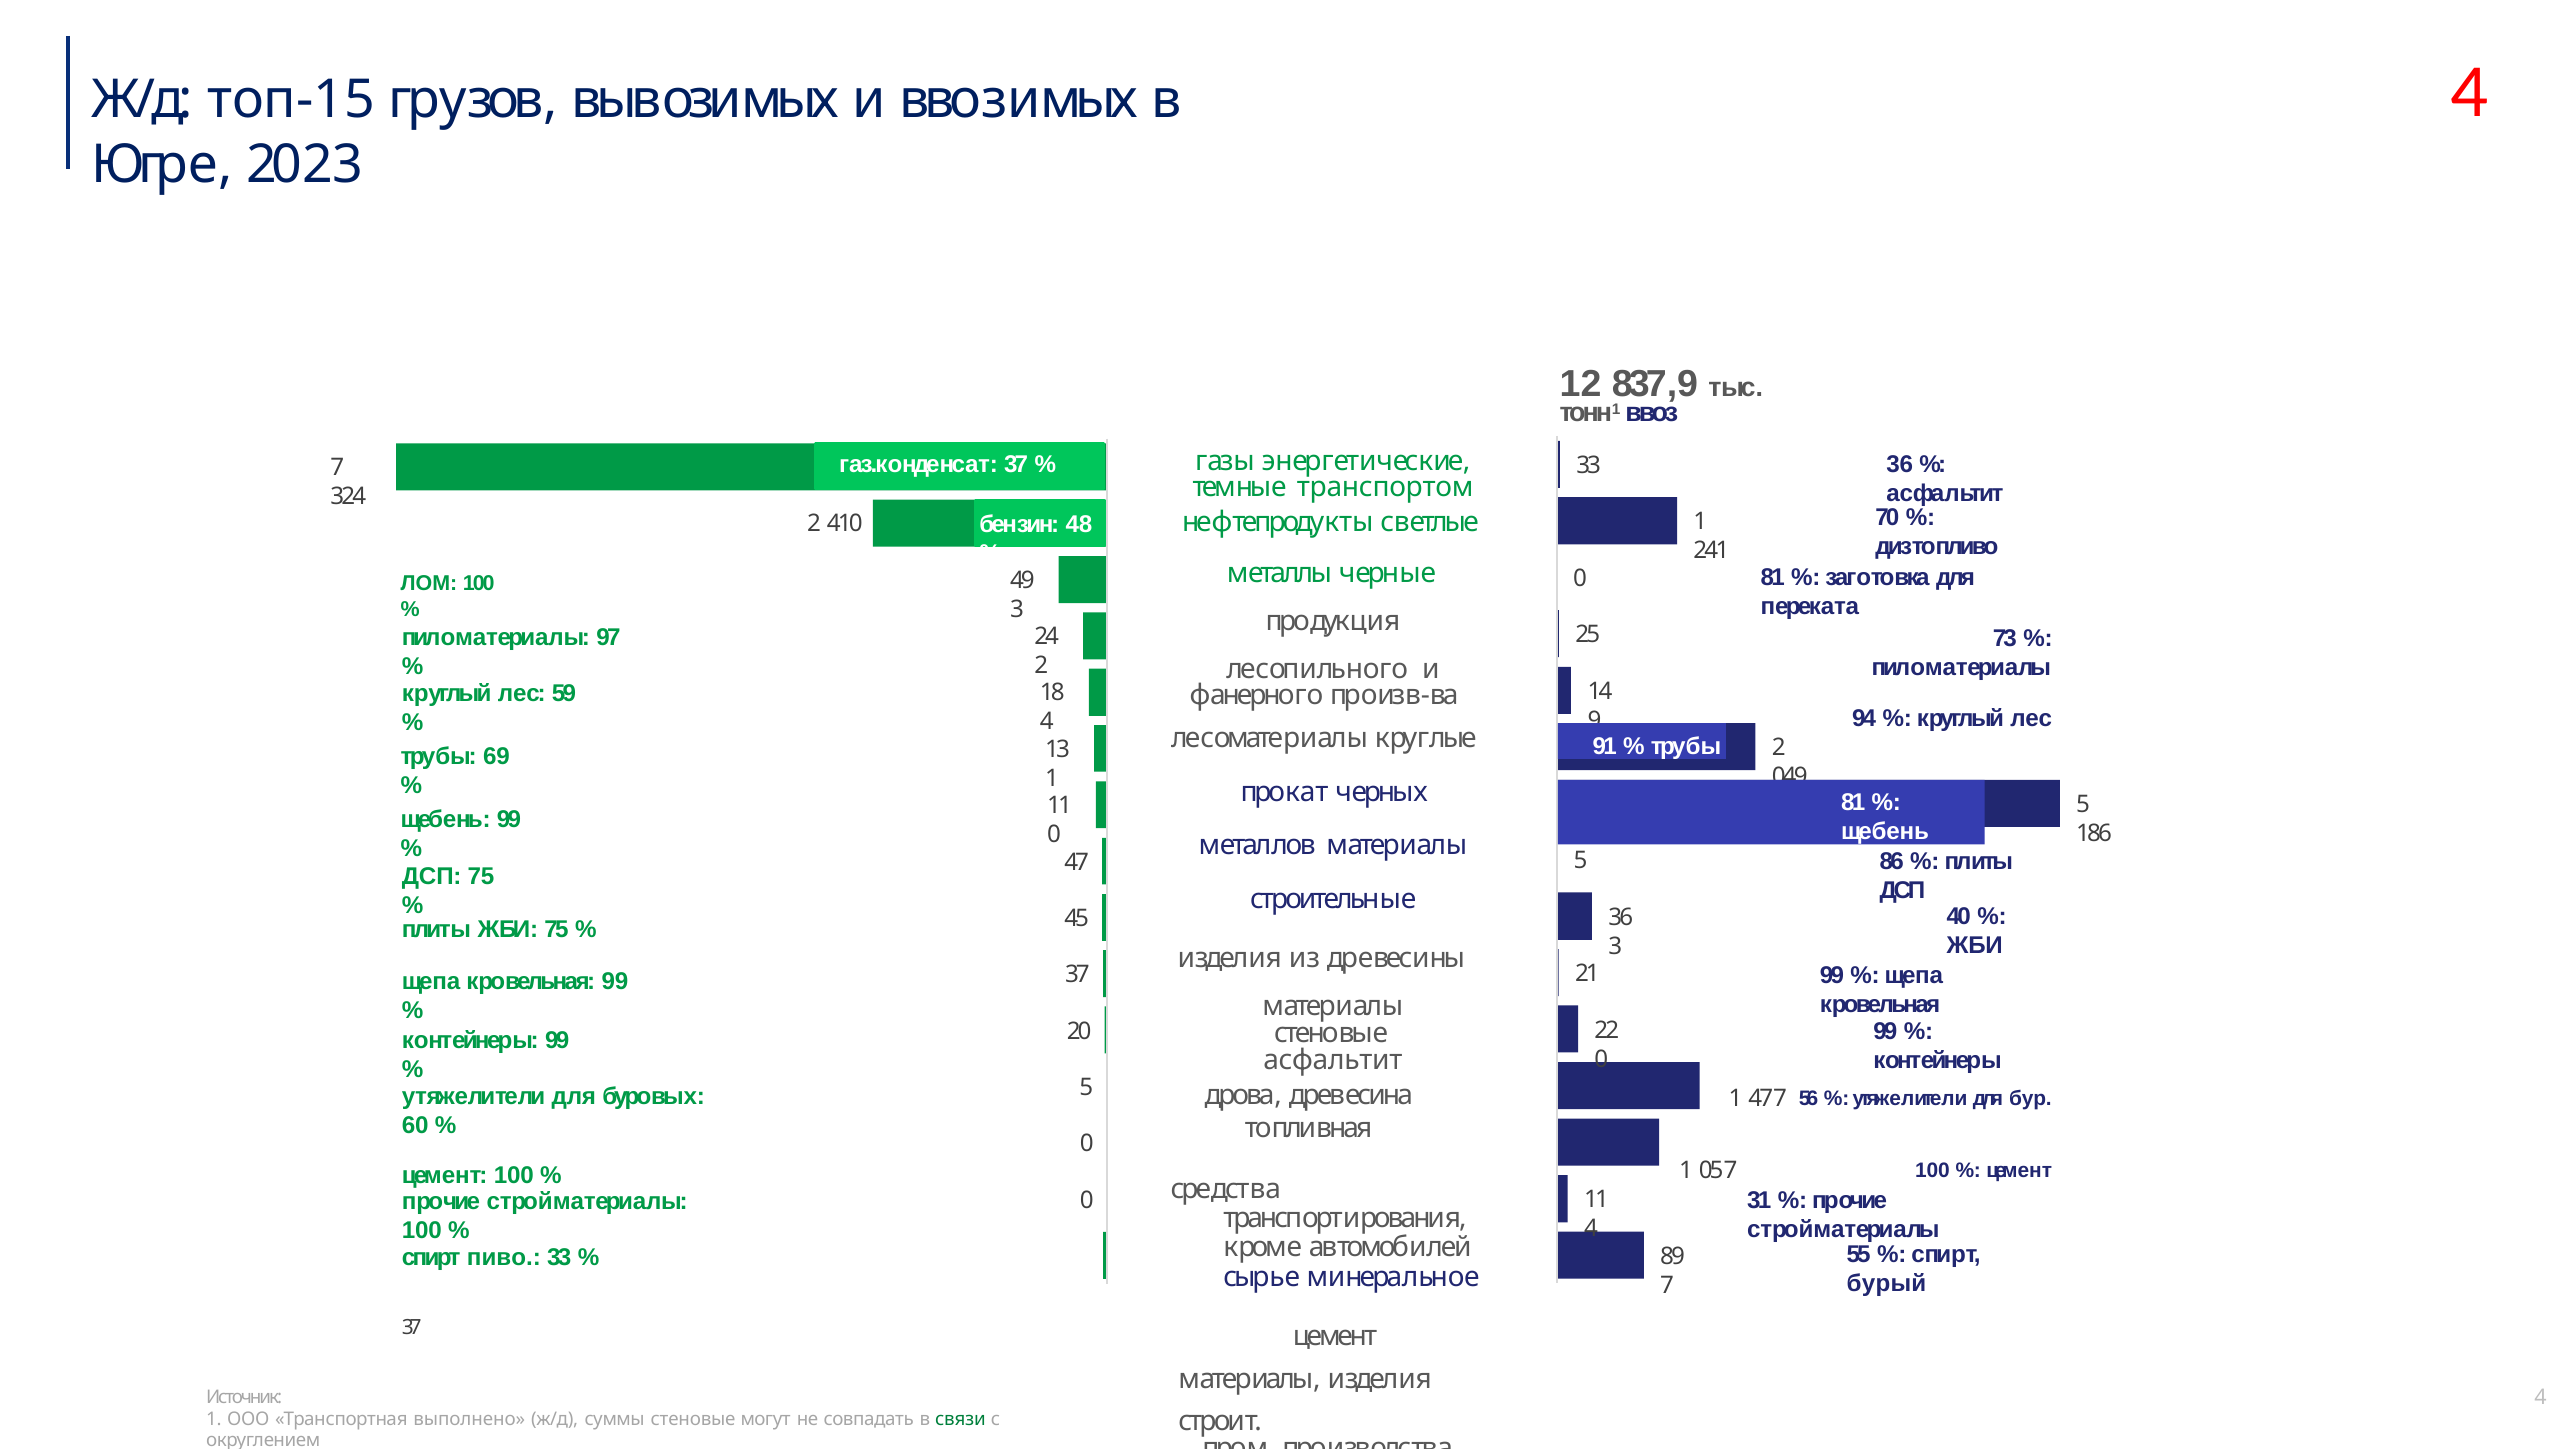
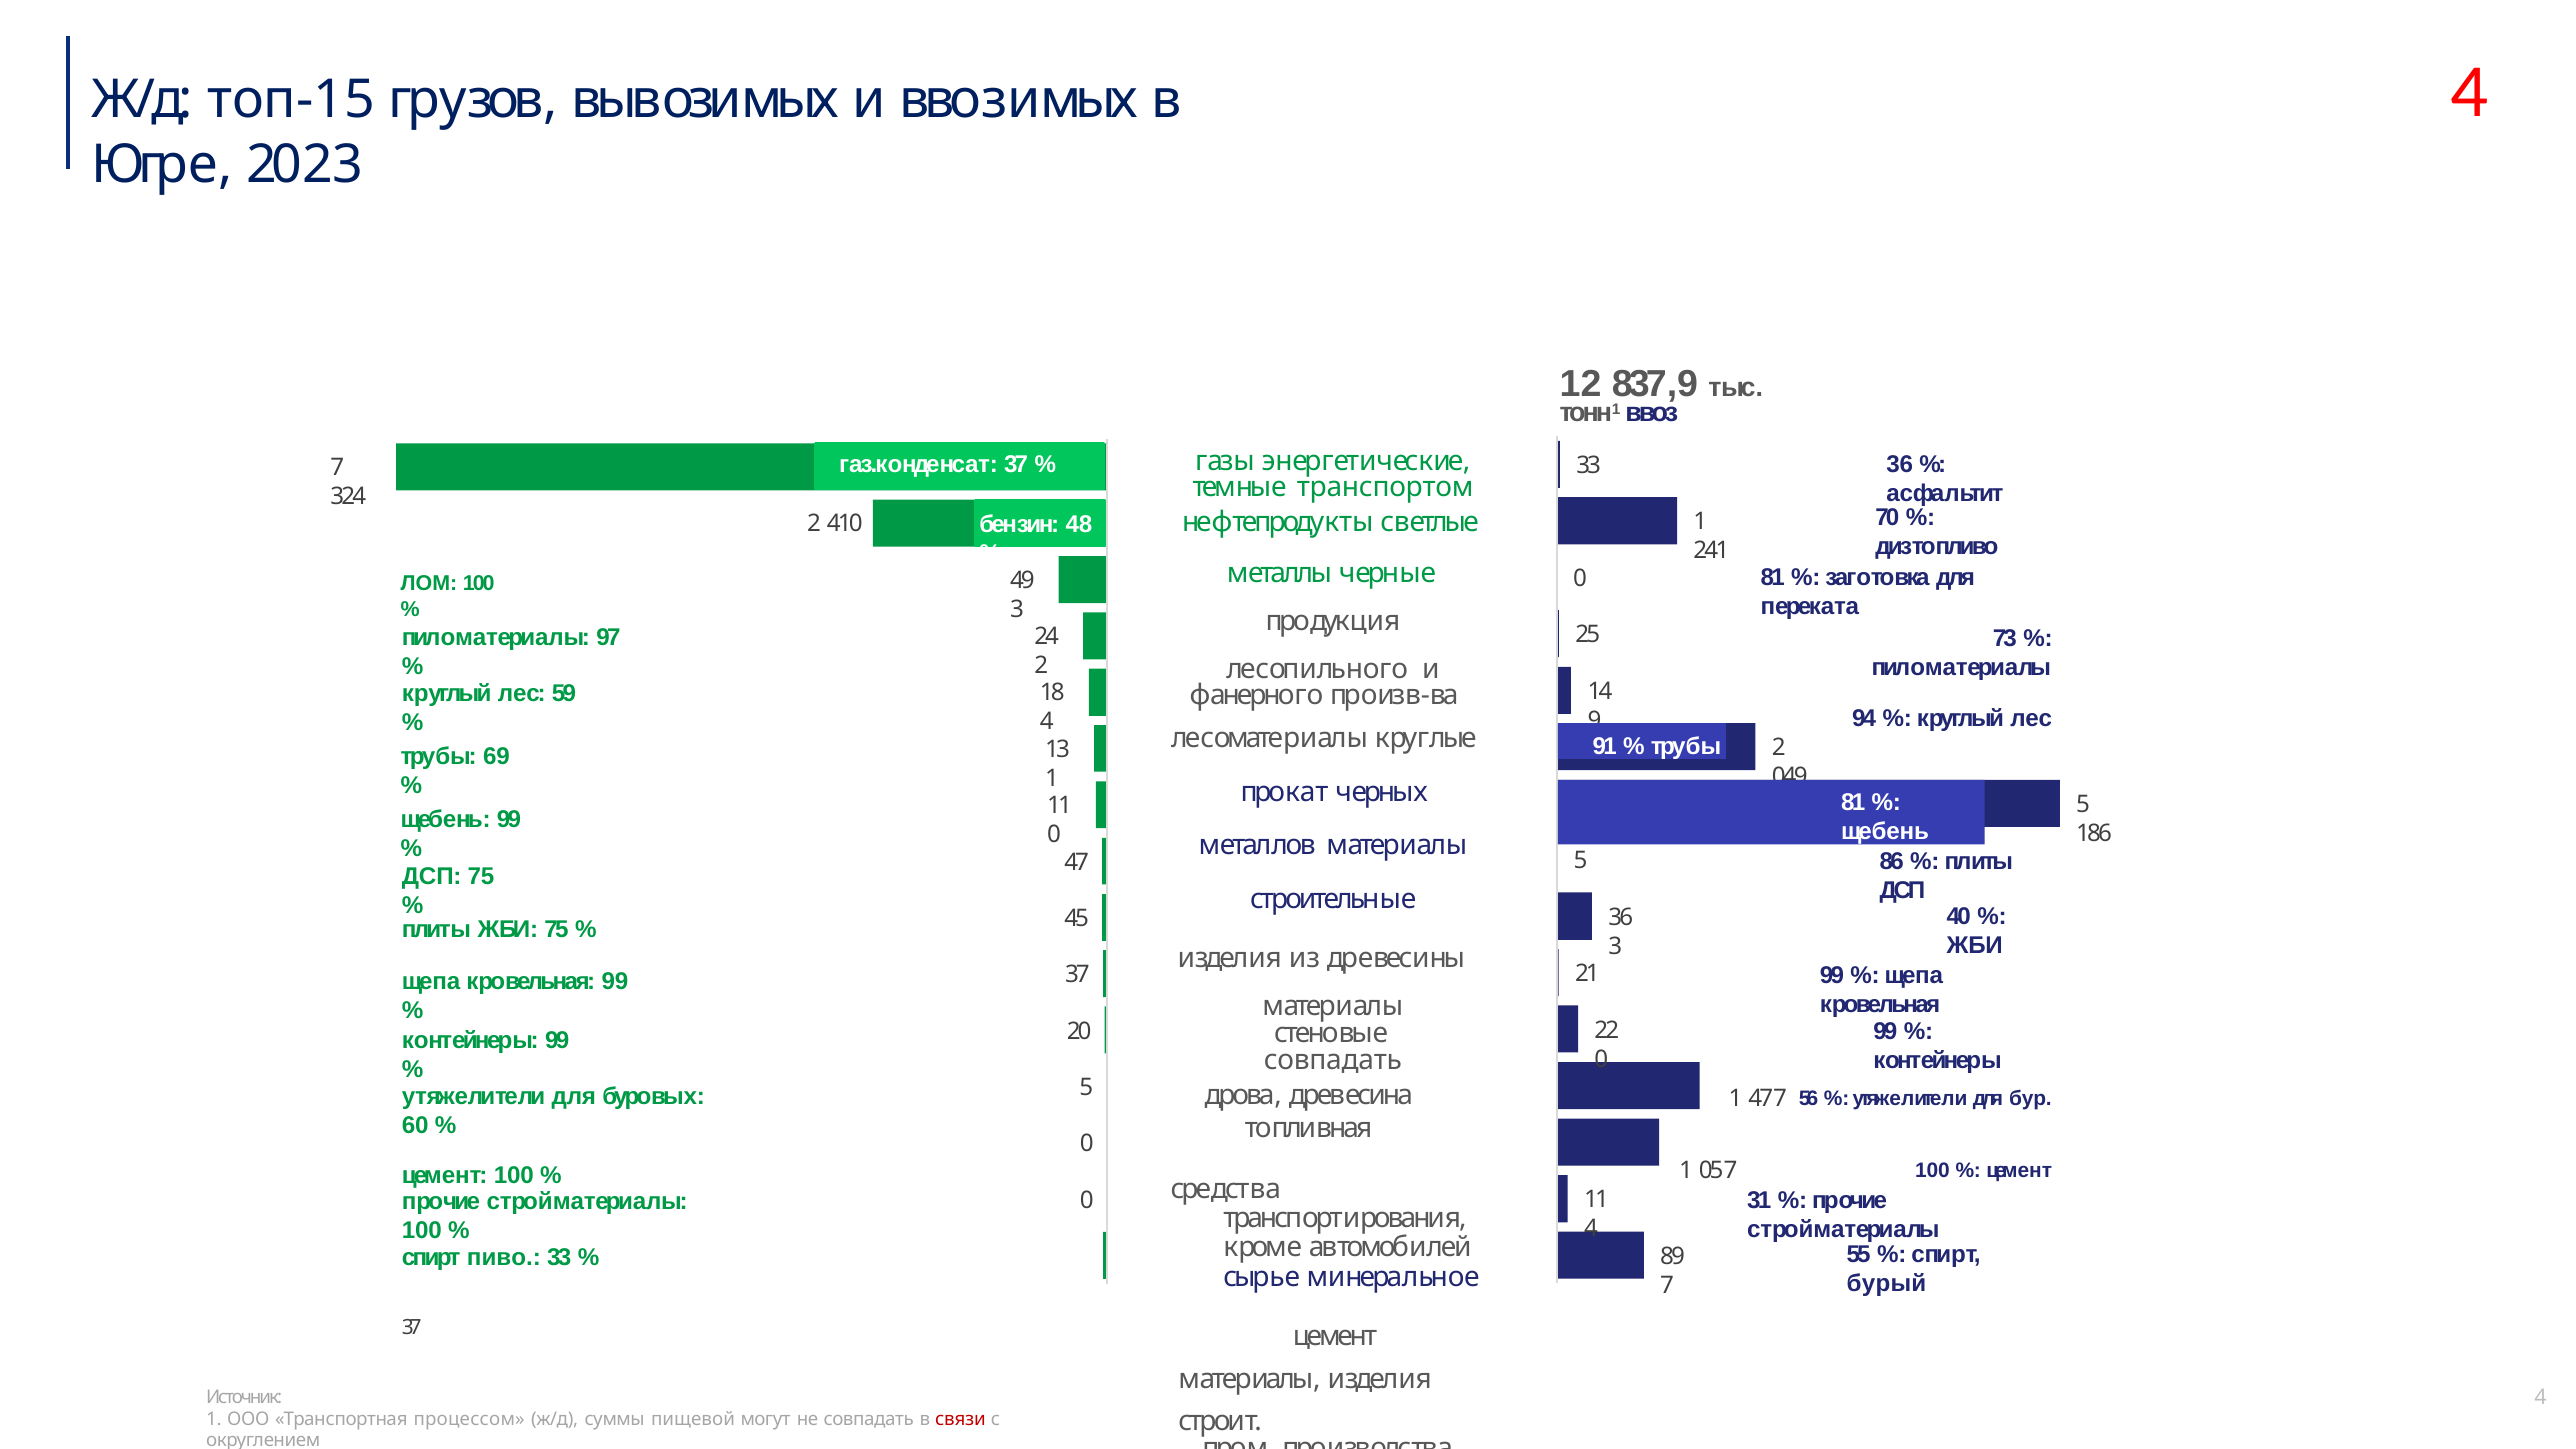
асфальтит at (1333, 1060): асфальтит -> совпадать
выполнено: выполнено -> процессом
суммы стеновые: стеновые -> пищевой
связи colour: green -> red
